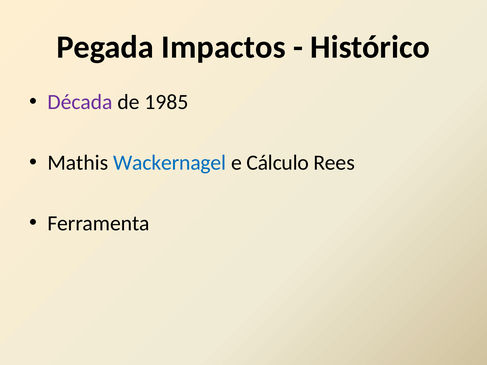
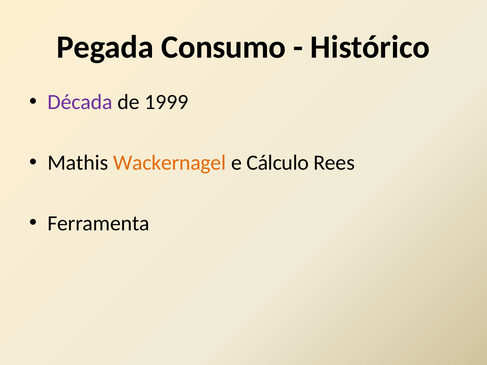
Impactos: Impactos -> Consumo
1985: 1985 -> 1999
Wackernagel colour: blue -> orange
